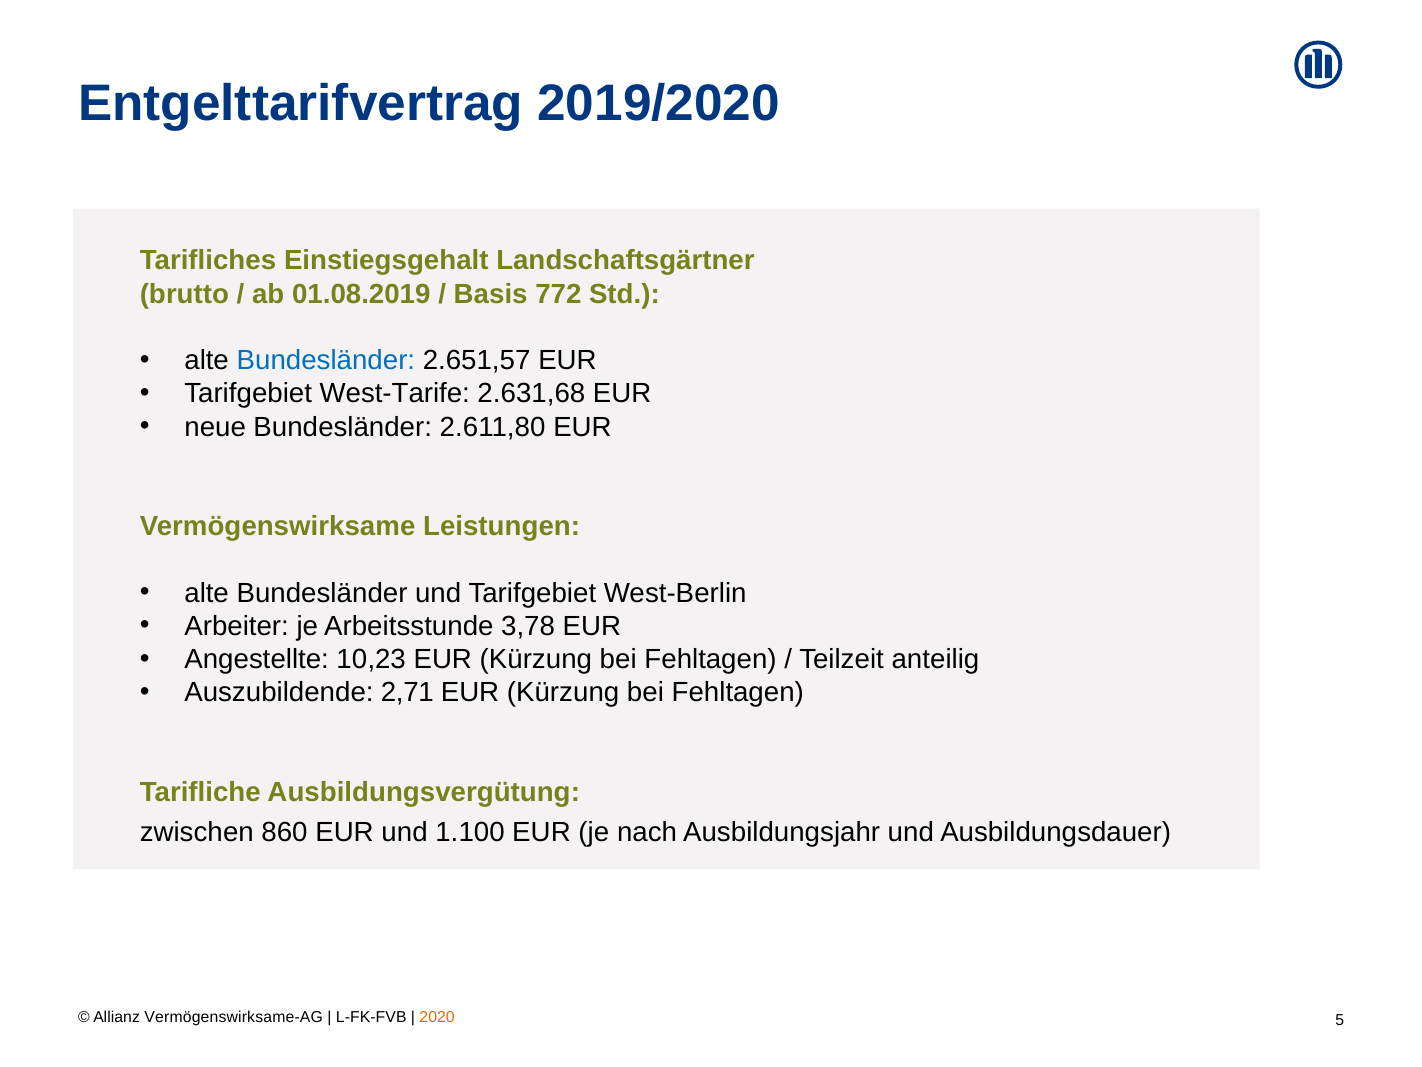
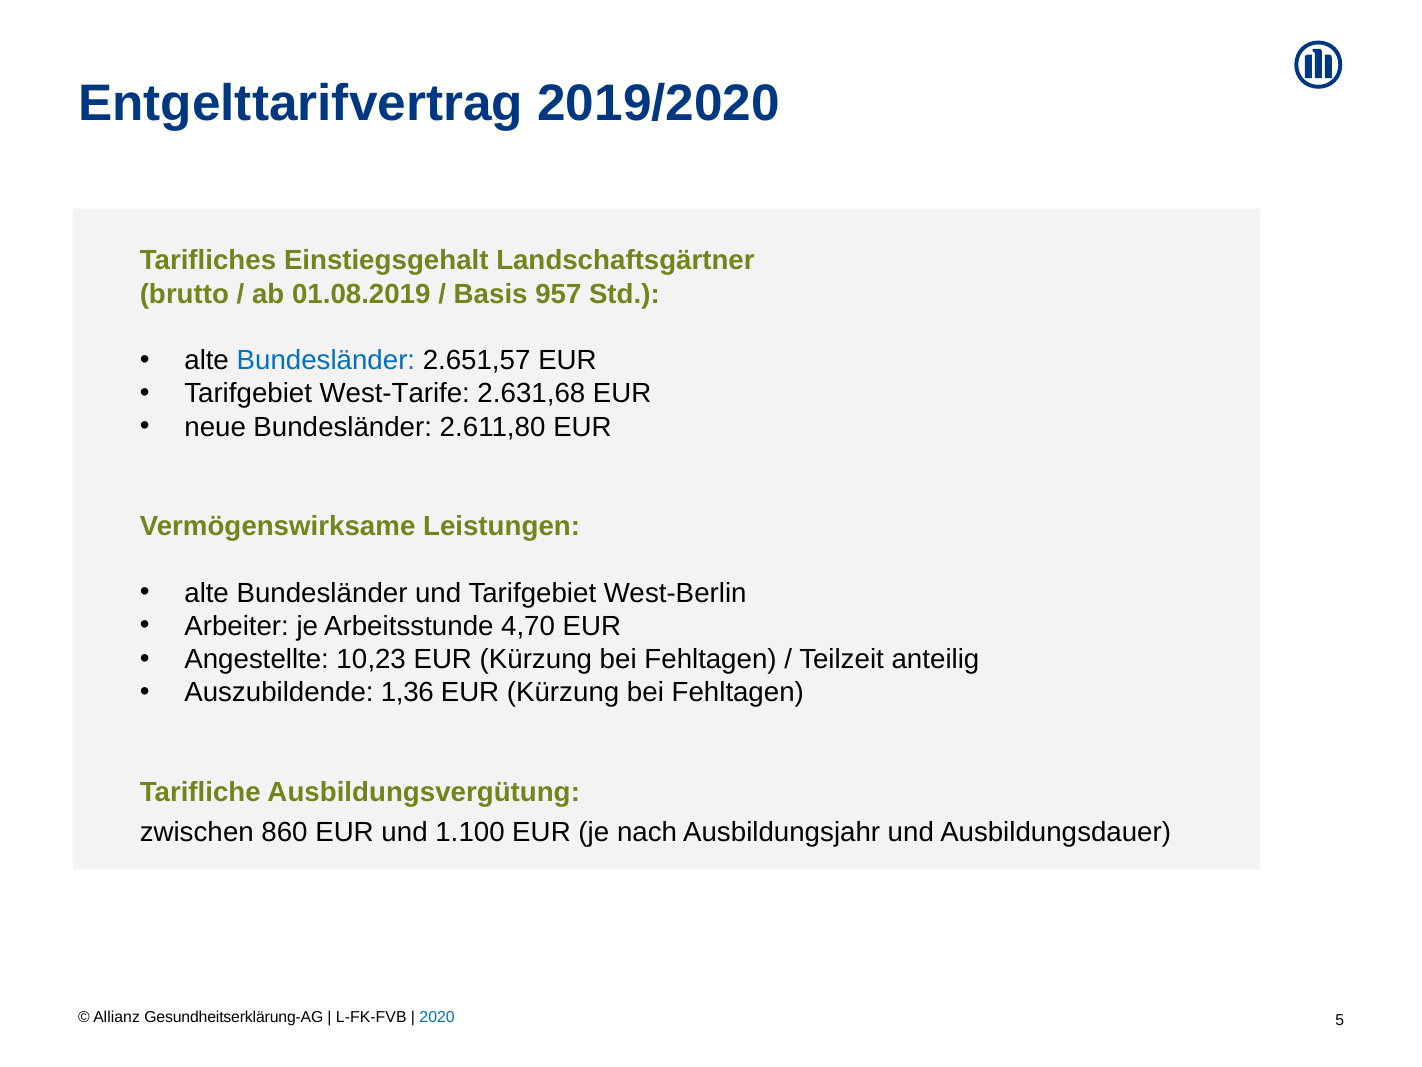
772: 772 -> 957
3,78: 3,78 -> 4,70
2,71: 2,71 -> 1,36
Vermögenswirksame-AG: Vermögenswirksame-AG -> Gesundheitserklärung-AG
2020 colour: orange -> blue
